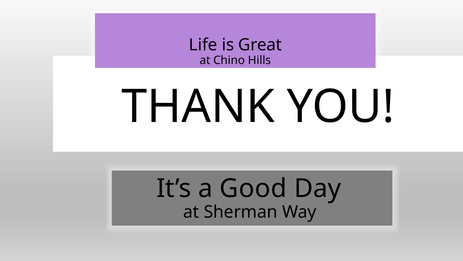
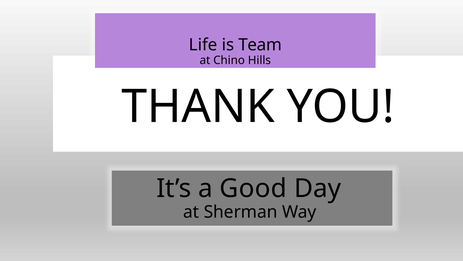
Great: Great -> Team
